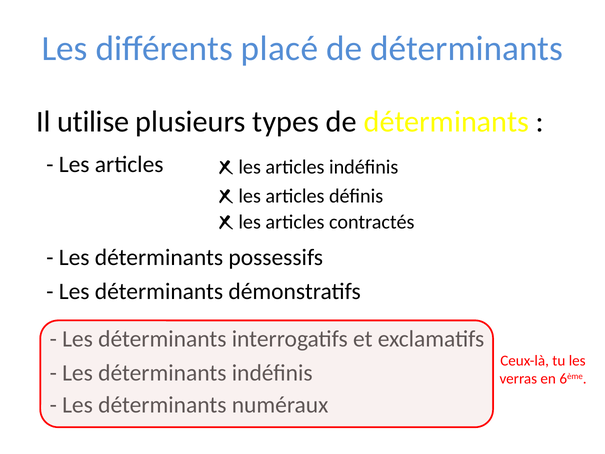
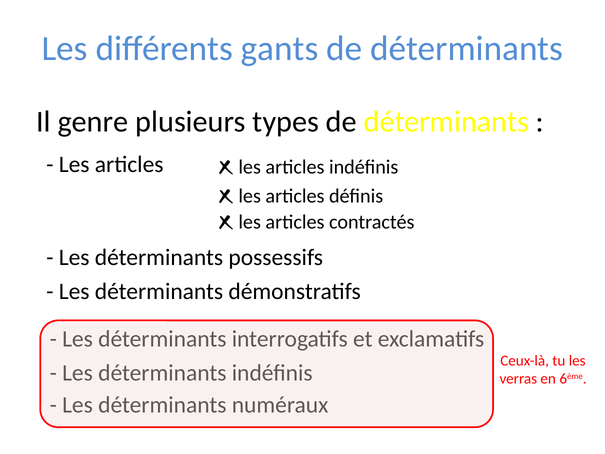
placé: placé -> gants
utilise: utilise -> genre
